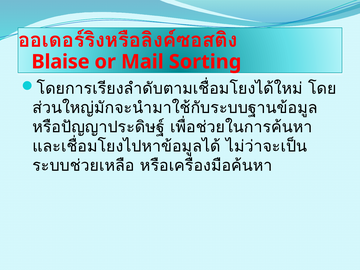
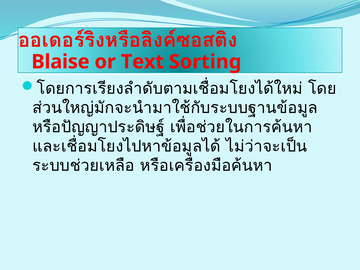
Mail: Mail -> Text
